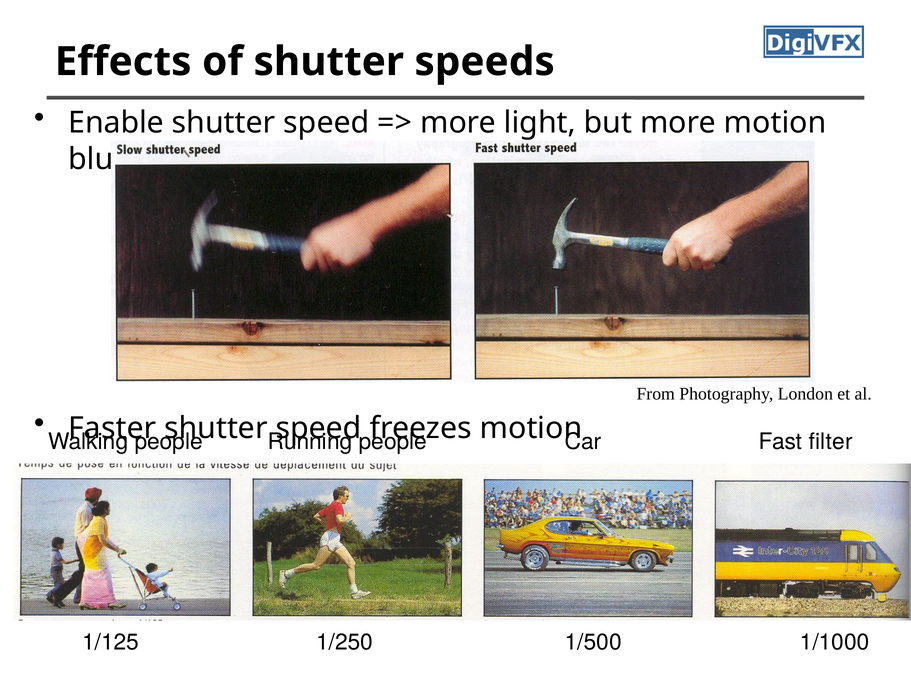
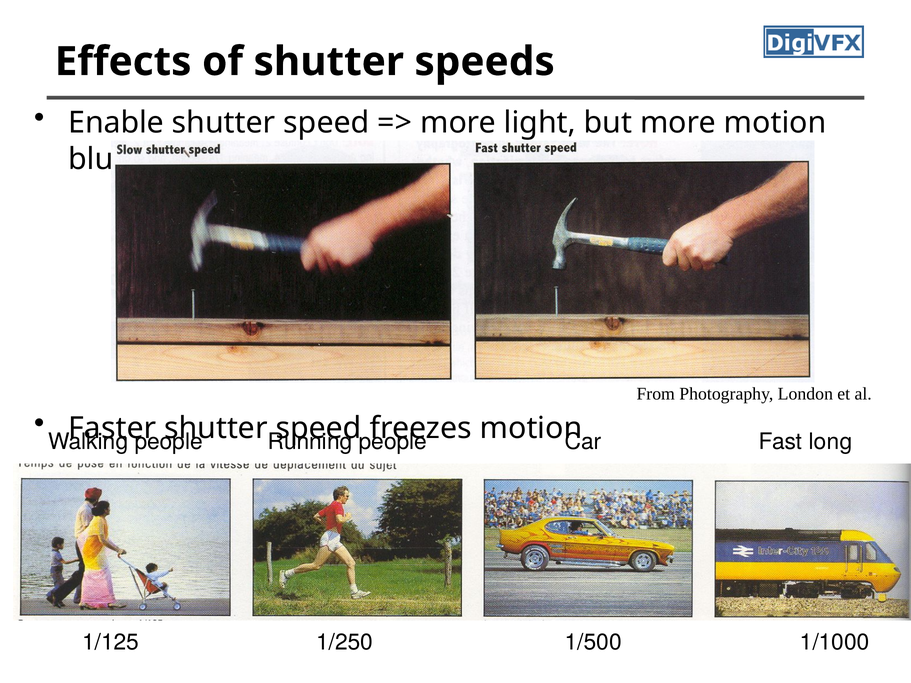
filter: filter -> long
